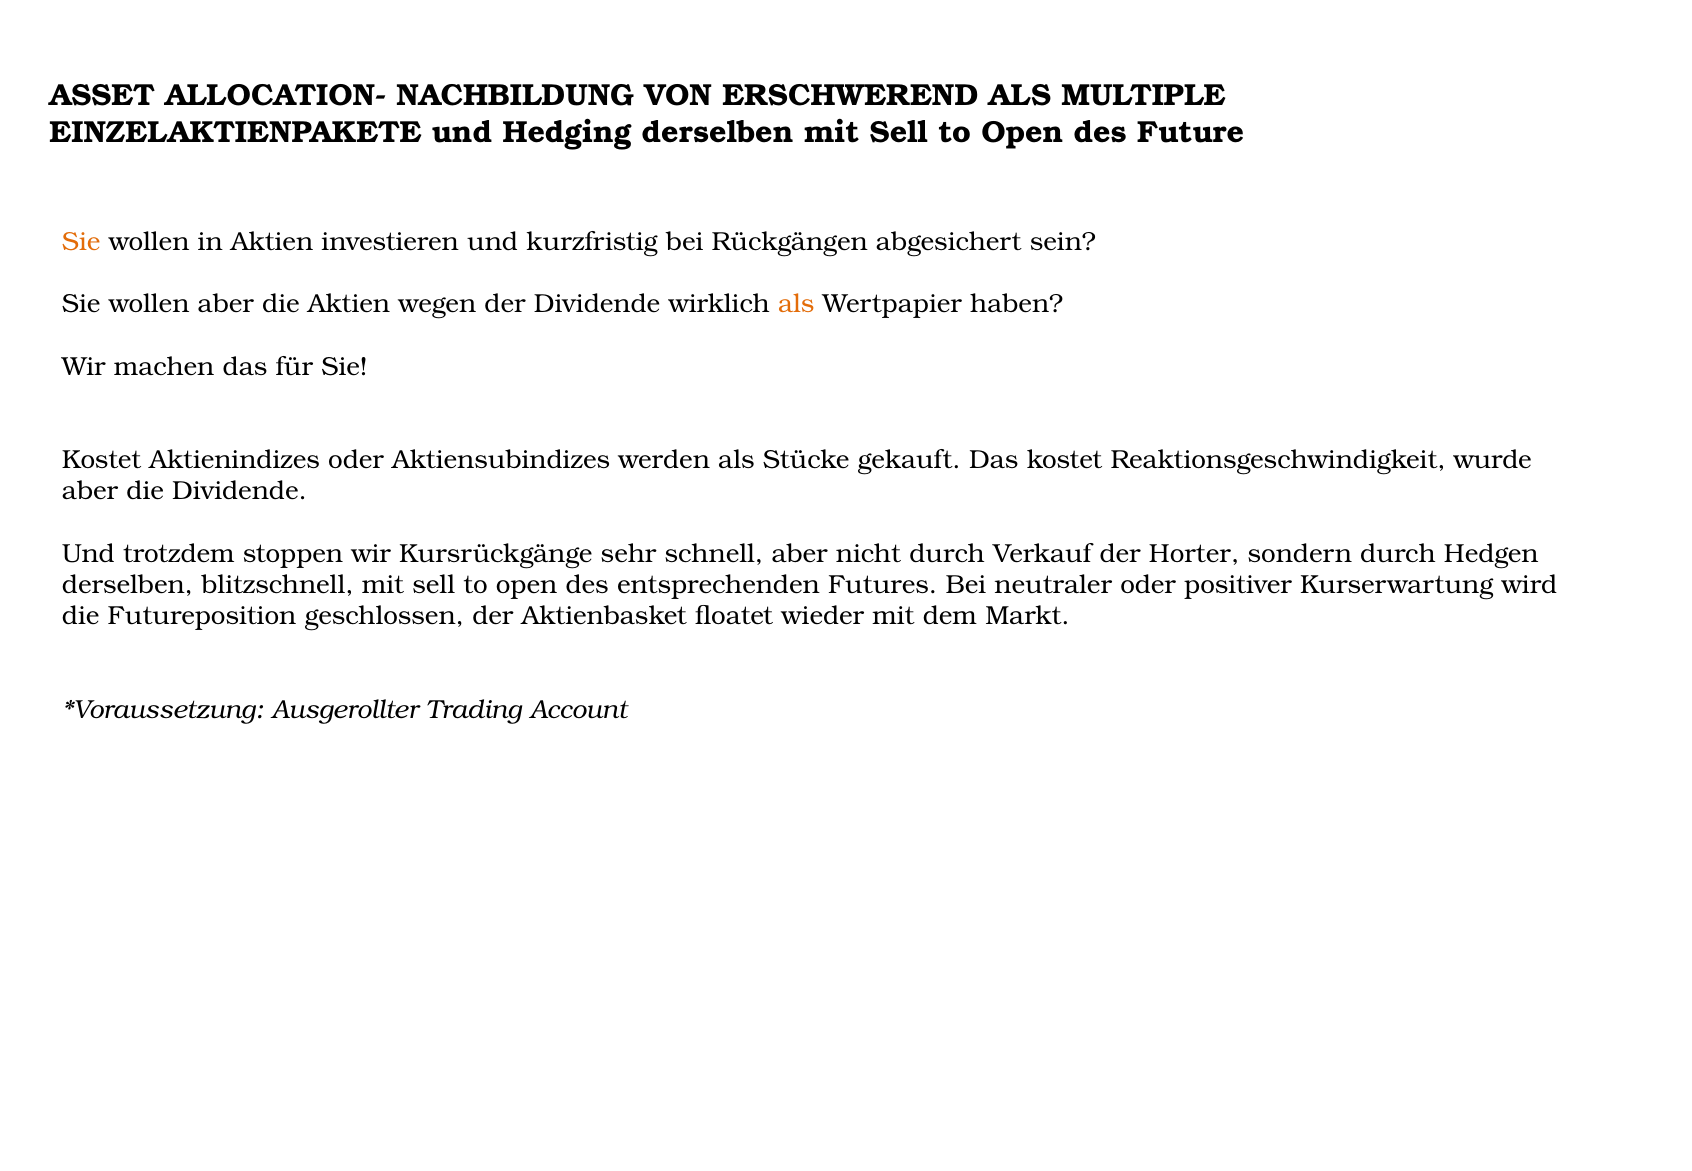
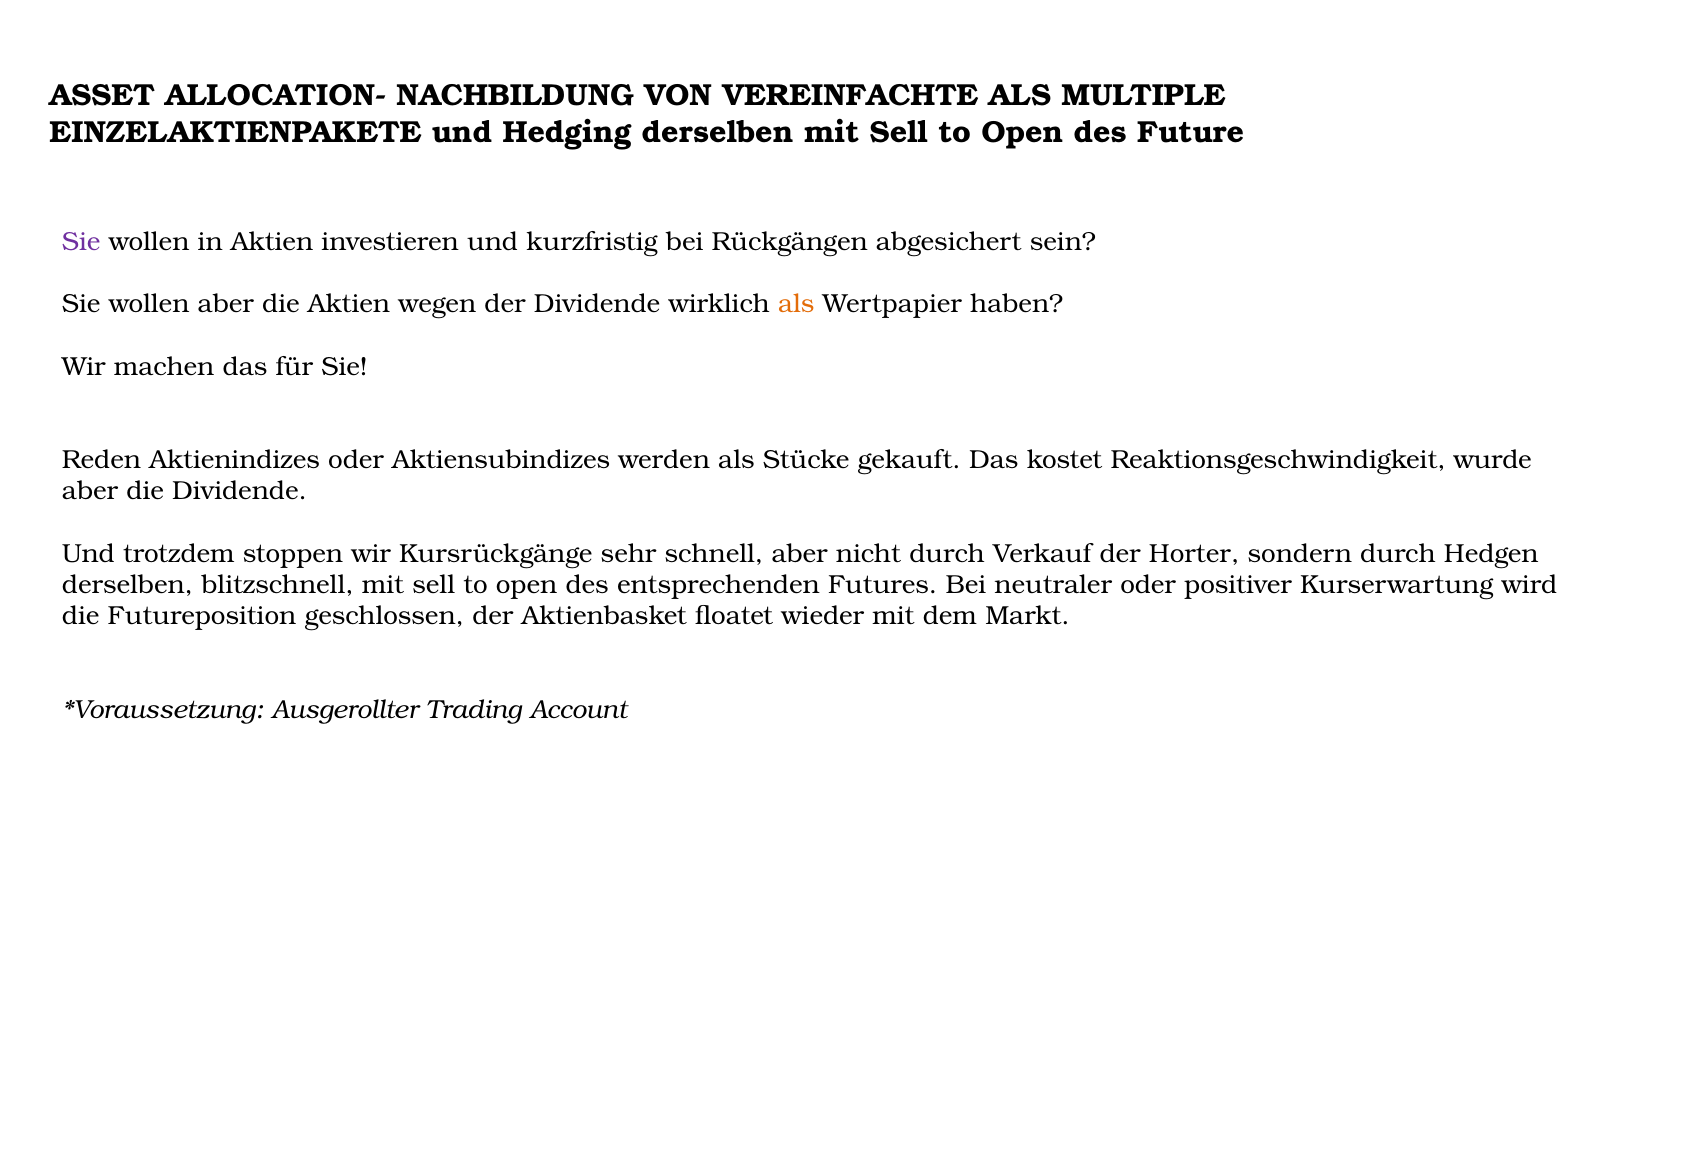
ERSCHWEREND: ERSCHWEREND -> VEREINFACHTE
Sie at (81, 242) colour: orange -> purple
Kostet at (102, 460): Kostet -> Reden
